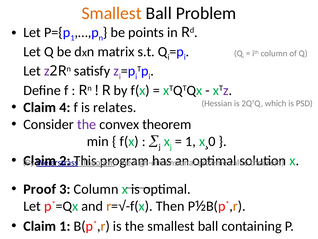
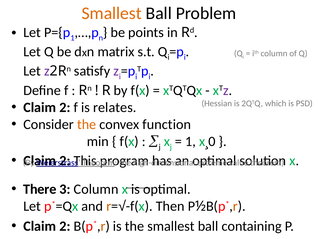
4 at (65, 107): 4 -> 2
the at (87, 124) colour: purple -> orange
convex theorem: theorem -> function
Proof: Proof -> There
1 at (65, 226): 1 -> 2
